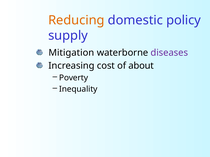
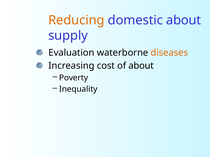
domestic policy: policy -> about
Mitigation: Mitigation -> Evaluation
diseases colour: purple -> orange
